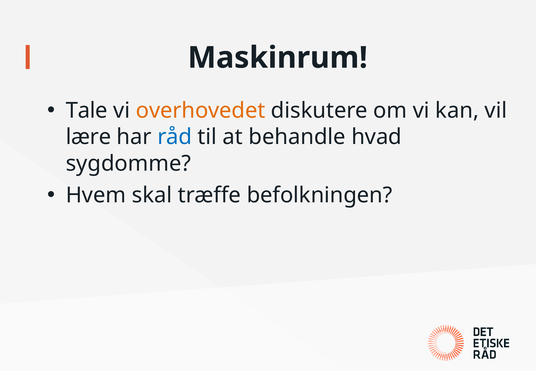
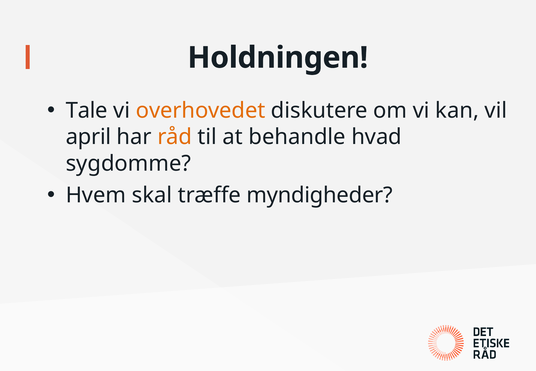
Maskinrum: Maskinrum -> Holdningen
lære: lære -> april
råd colour: blue -> orange
befolkningen: befolkningen -> myndigheder
